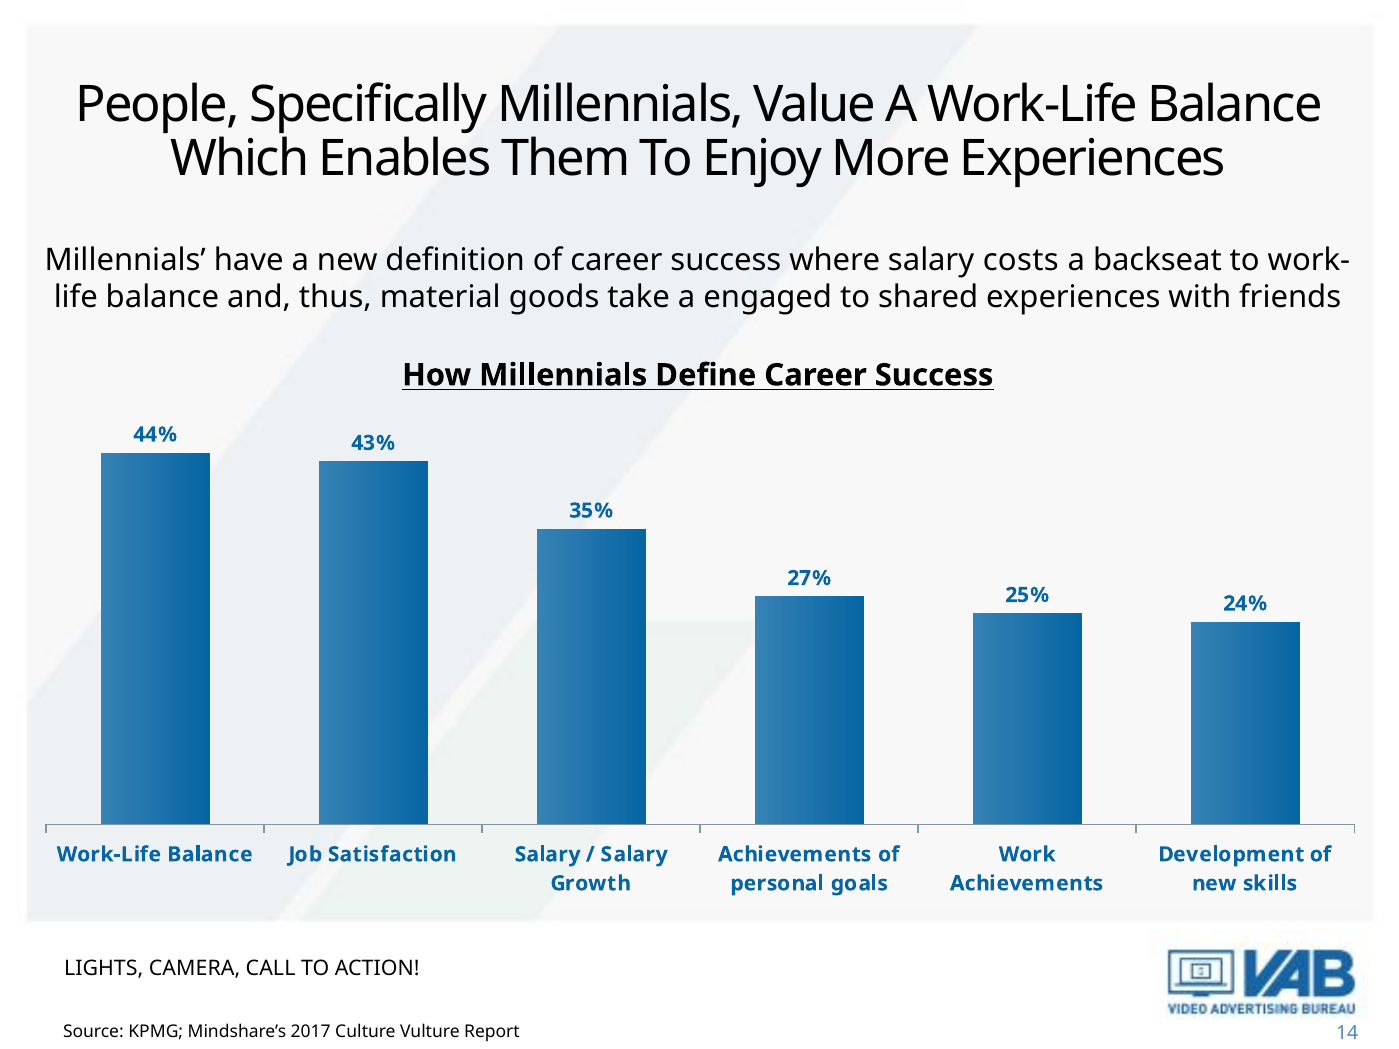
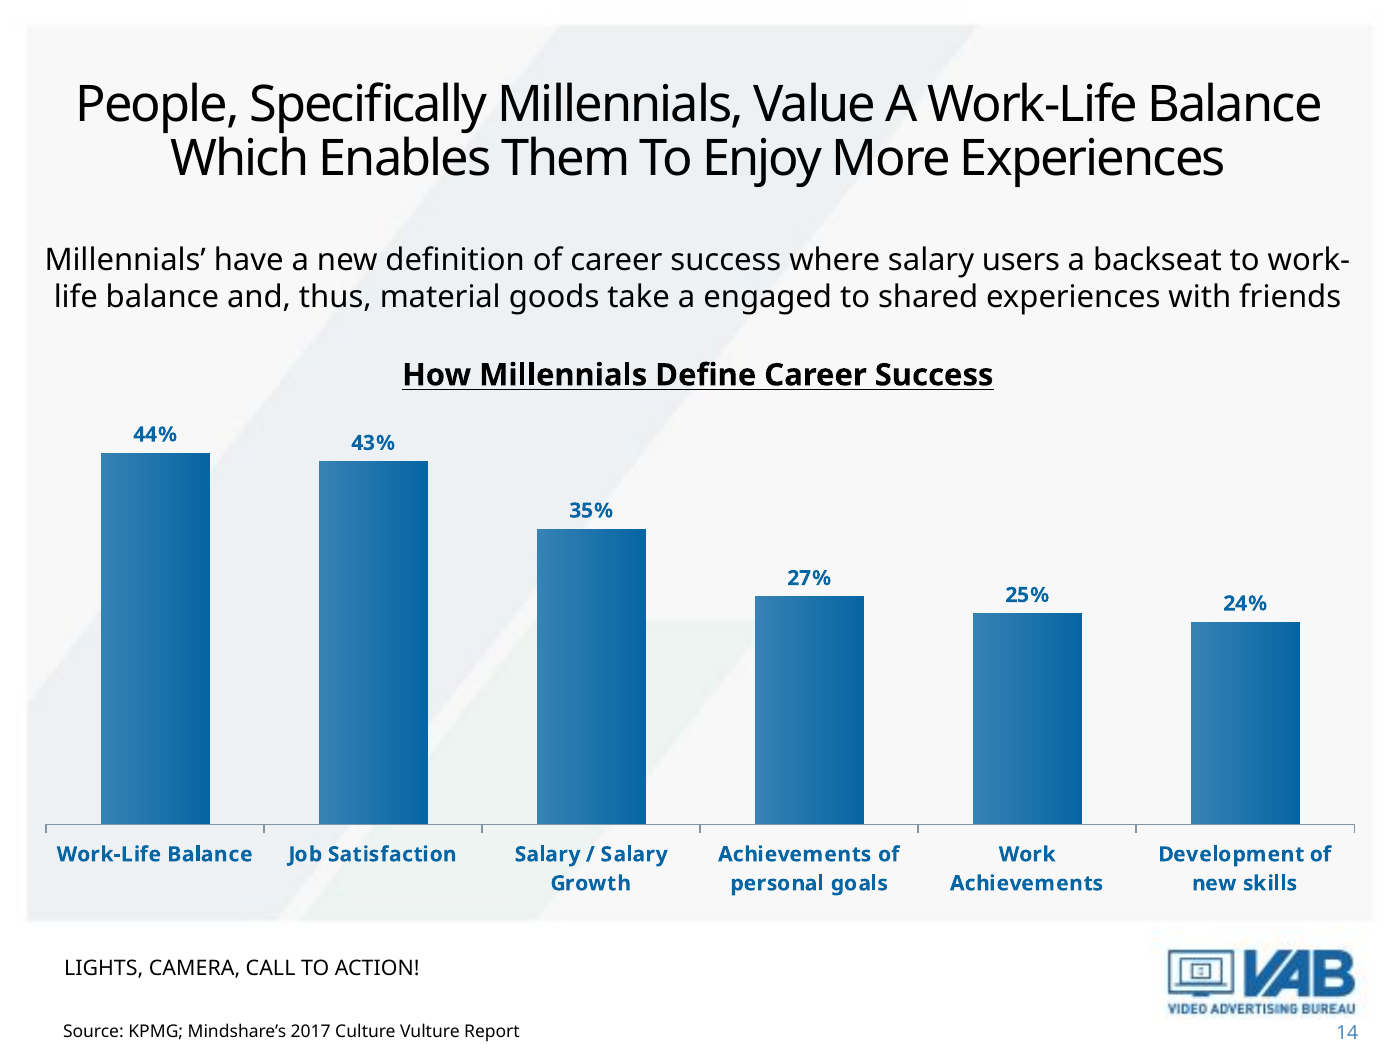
costs: costs -> users
